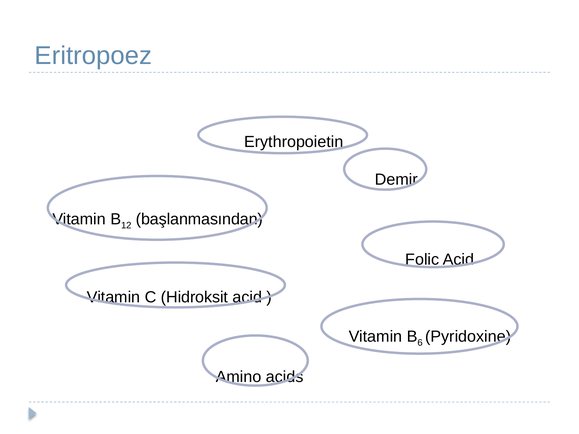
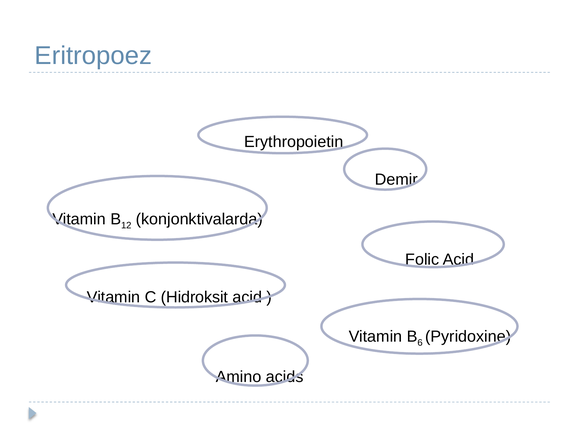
başlanmasından: başlanmasından -> konjonktivalarda
